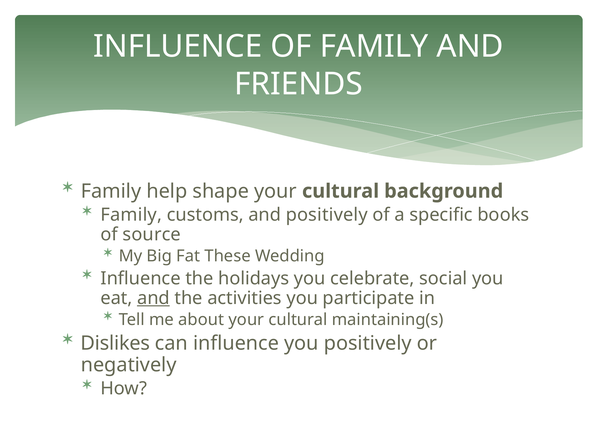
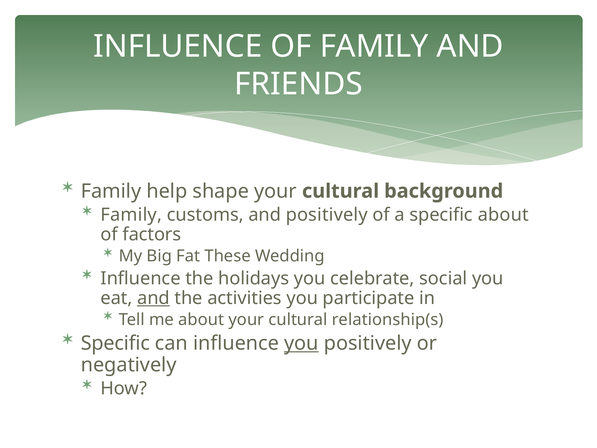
specific books: books -> about
source: source -> factors
maintaining(s: maintaining(s -> relationship(s
Dislikes at (115, 343): Dislikes -> Specific
you at (301, 343) underline: none -> present
